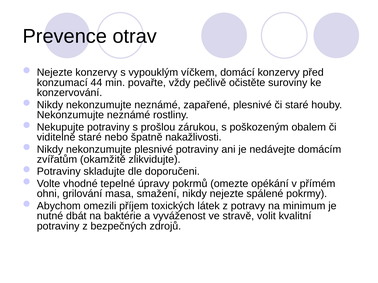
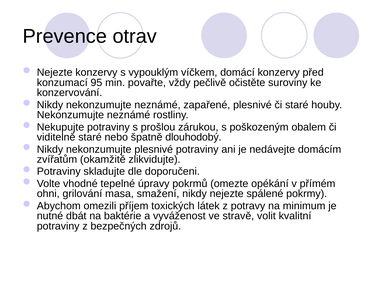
44: 44 -> 95
nakažlivosti: nakažlivosti -> dlouhodobý
